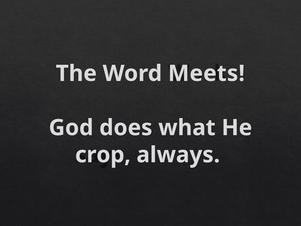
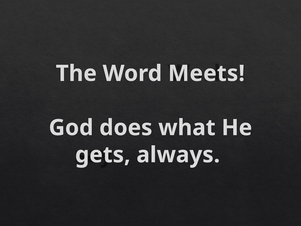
crop: crop -> gets
